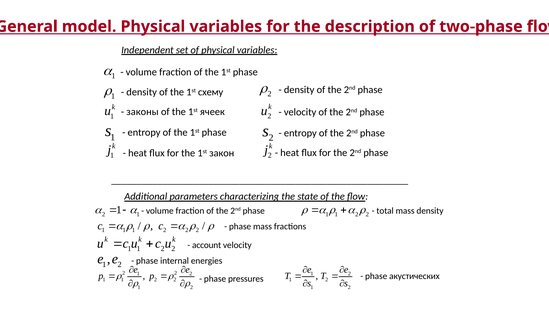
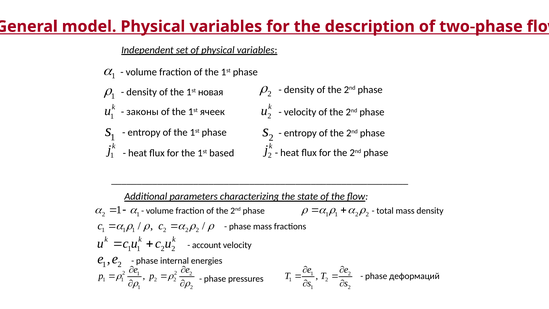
схему: схему -> новая
закон: закон -> based
акустических: акустических -> деформаций
